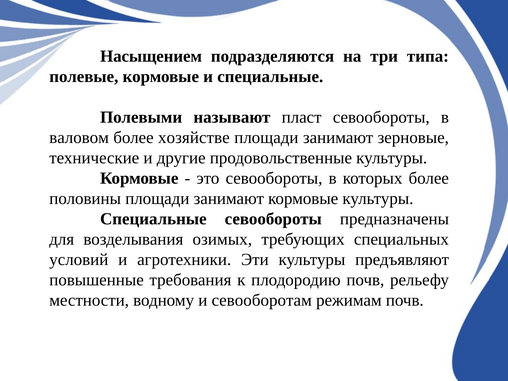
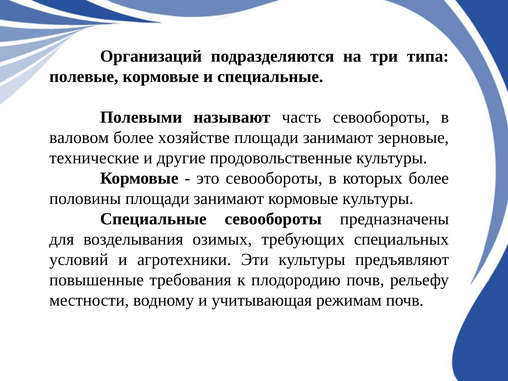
Насыщением: Насыщением -> Организаций
пласт: пласт -> часть
севооборотам: севооборотам -> учитывающая
